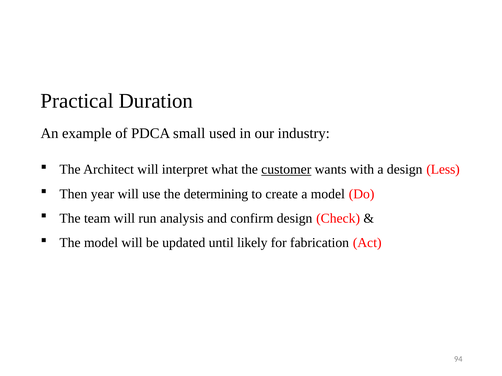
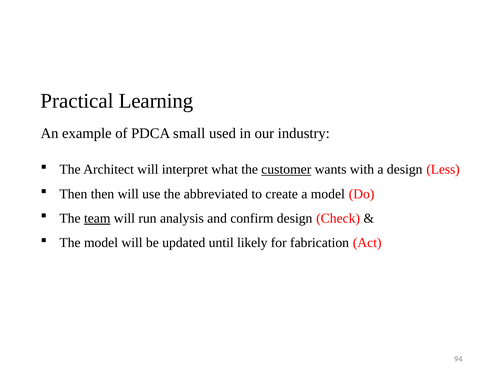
Duration: Duration -> Learning
Then year: year -> then
determining: determining -> abbreviated
team underline: none -> present
